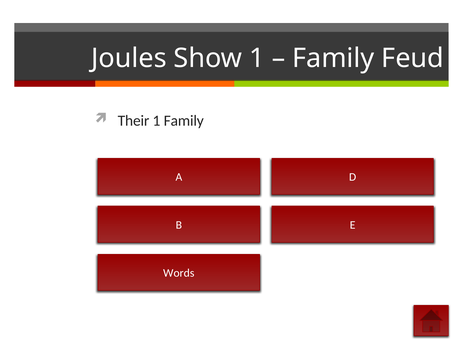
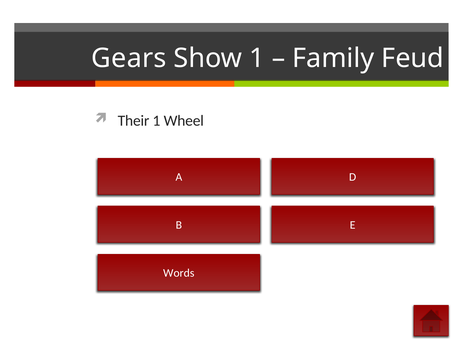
Joules: Joules -> Gears
1 Family: Family -> Wheel
